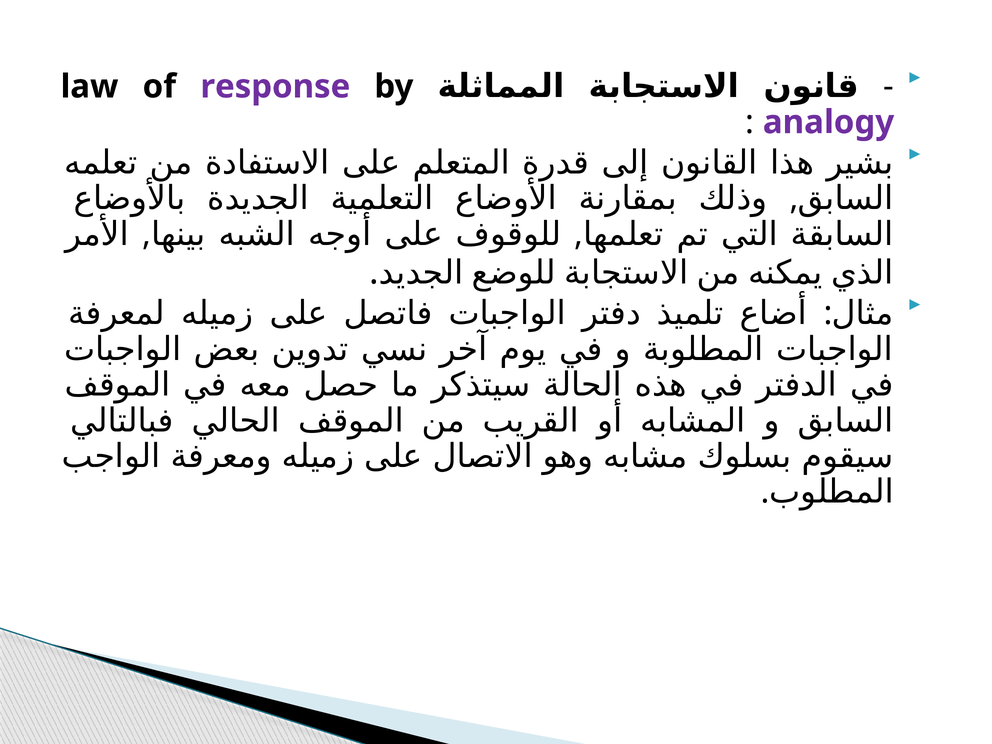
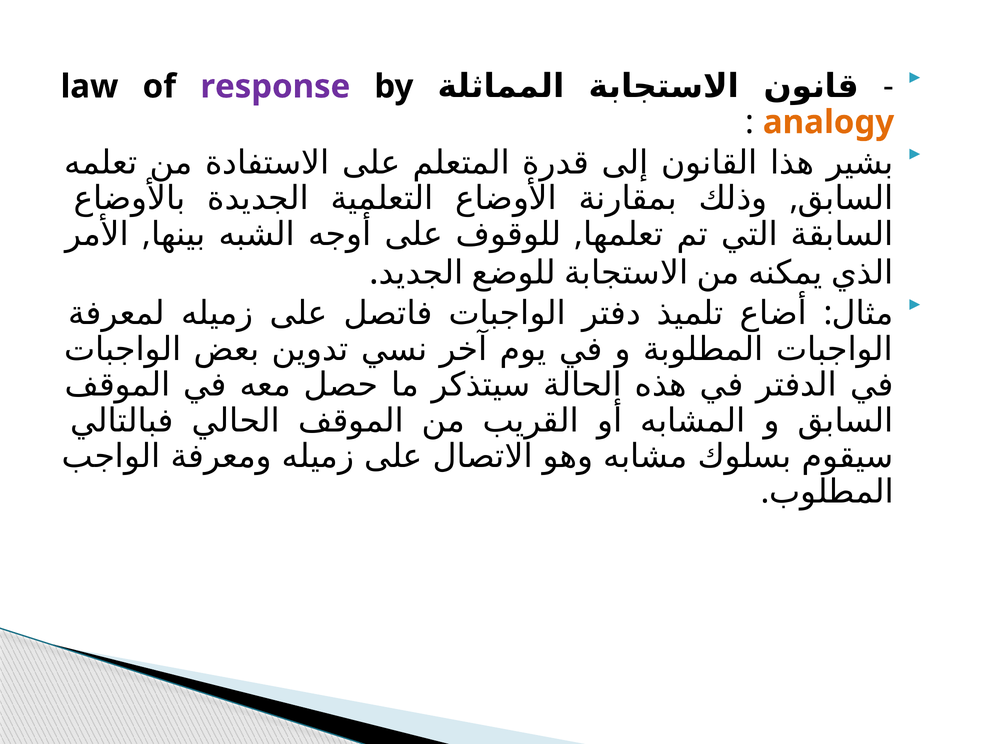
analogy colour: purple -> orange
